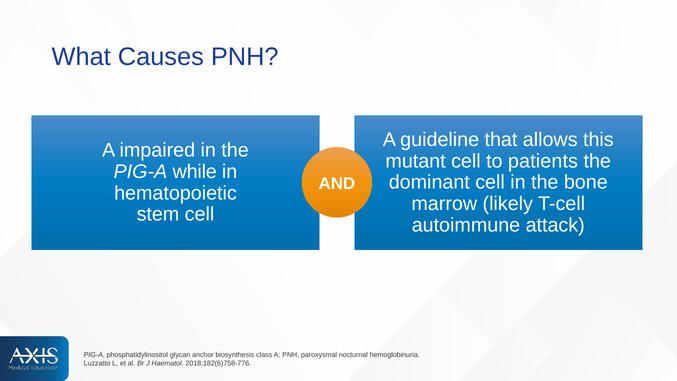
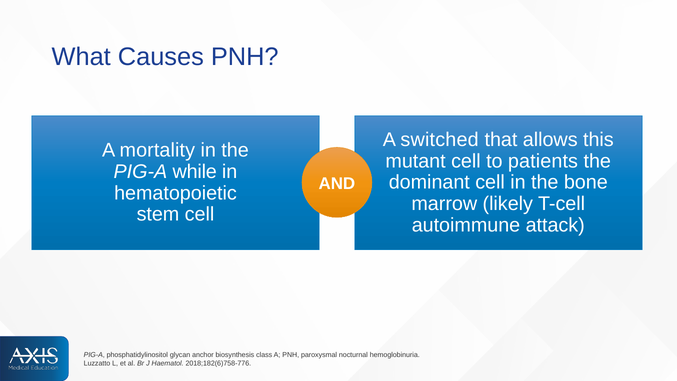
guideline: guideline -> switched
impaired: impaired -> mortality
